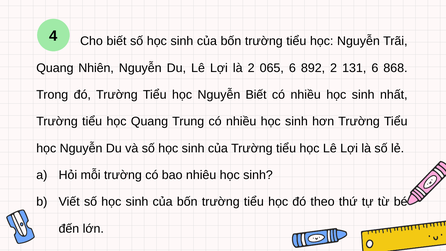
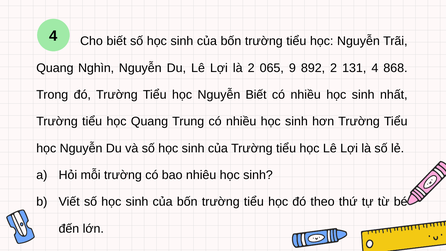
Nhiên: Nhiên -> Nghìn
065 6: 6 -> 9
131 6: 6 -> 4
